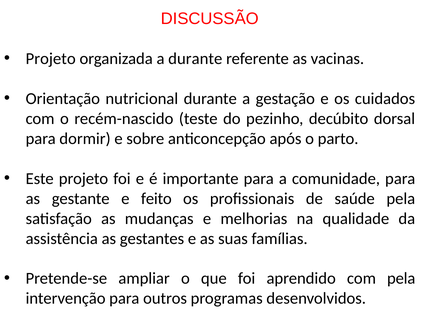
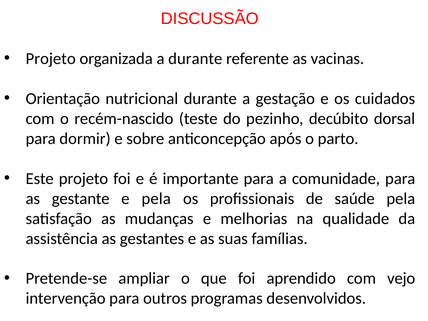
e feito: feito -> pela
com pela: pela -> vejo
